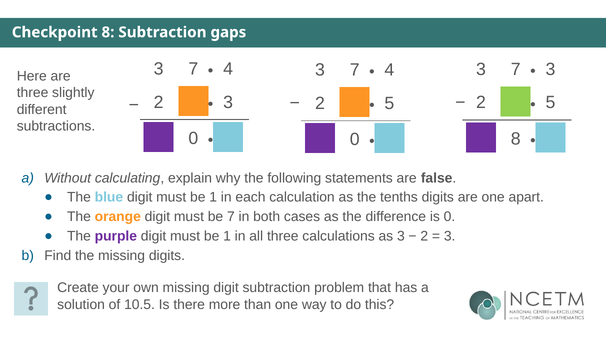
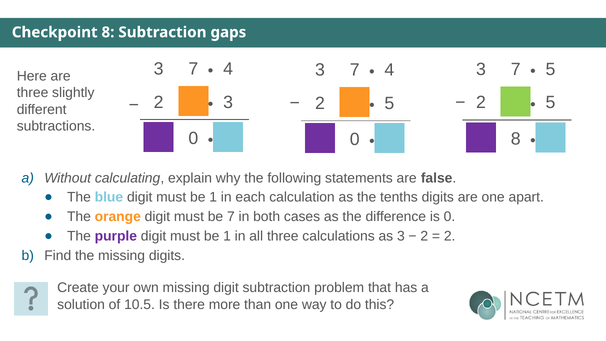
7 3: 3 -> 5
3 at (450, 236): 3 -> 2
